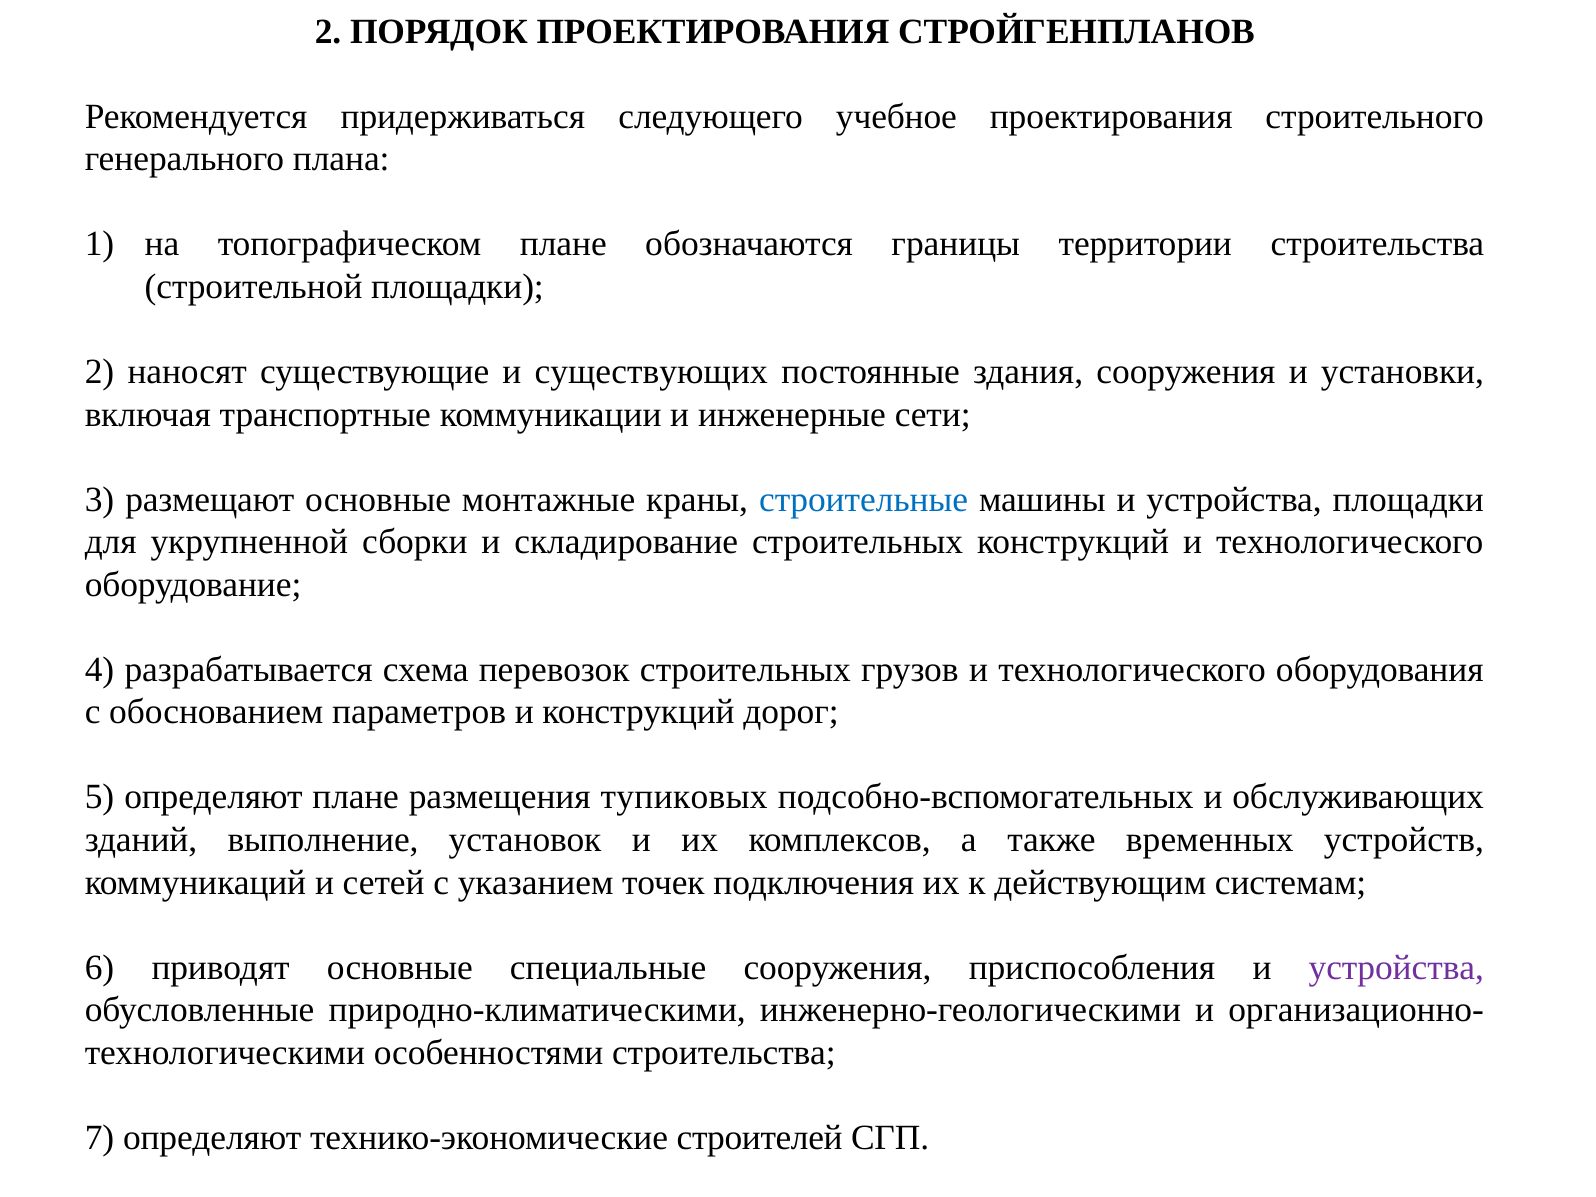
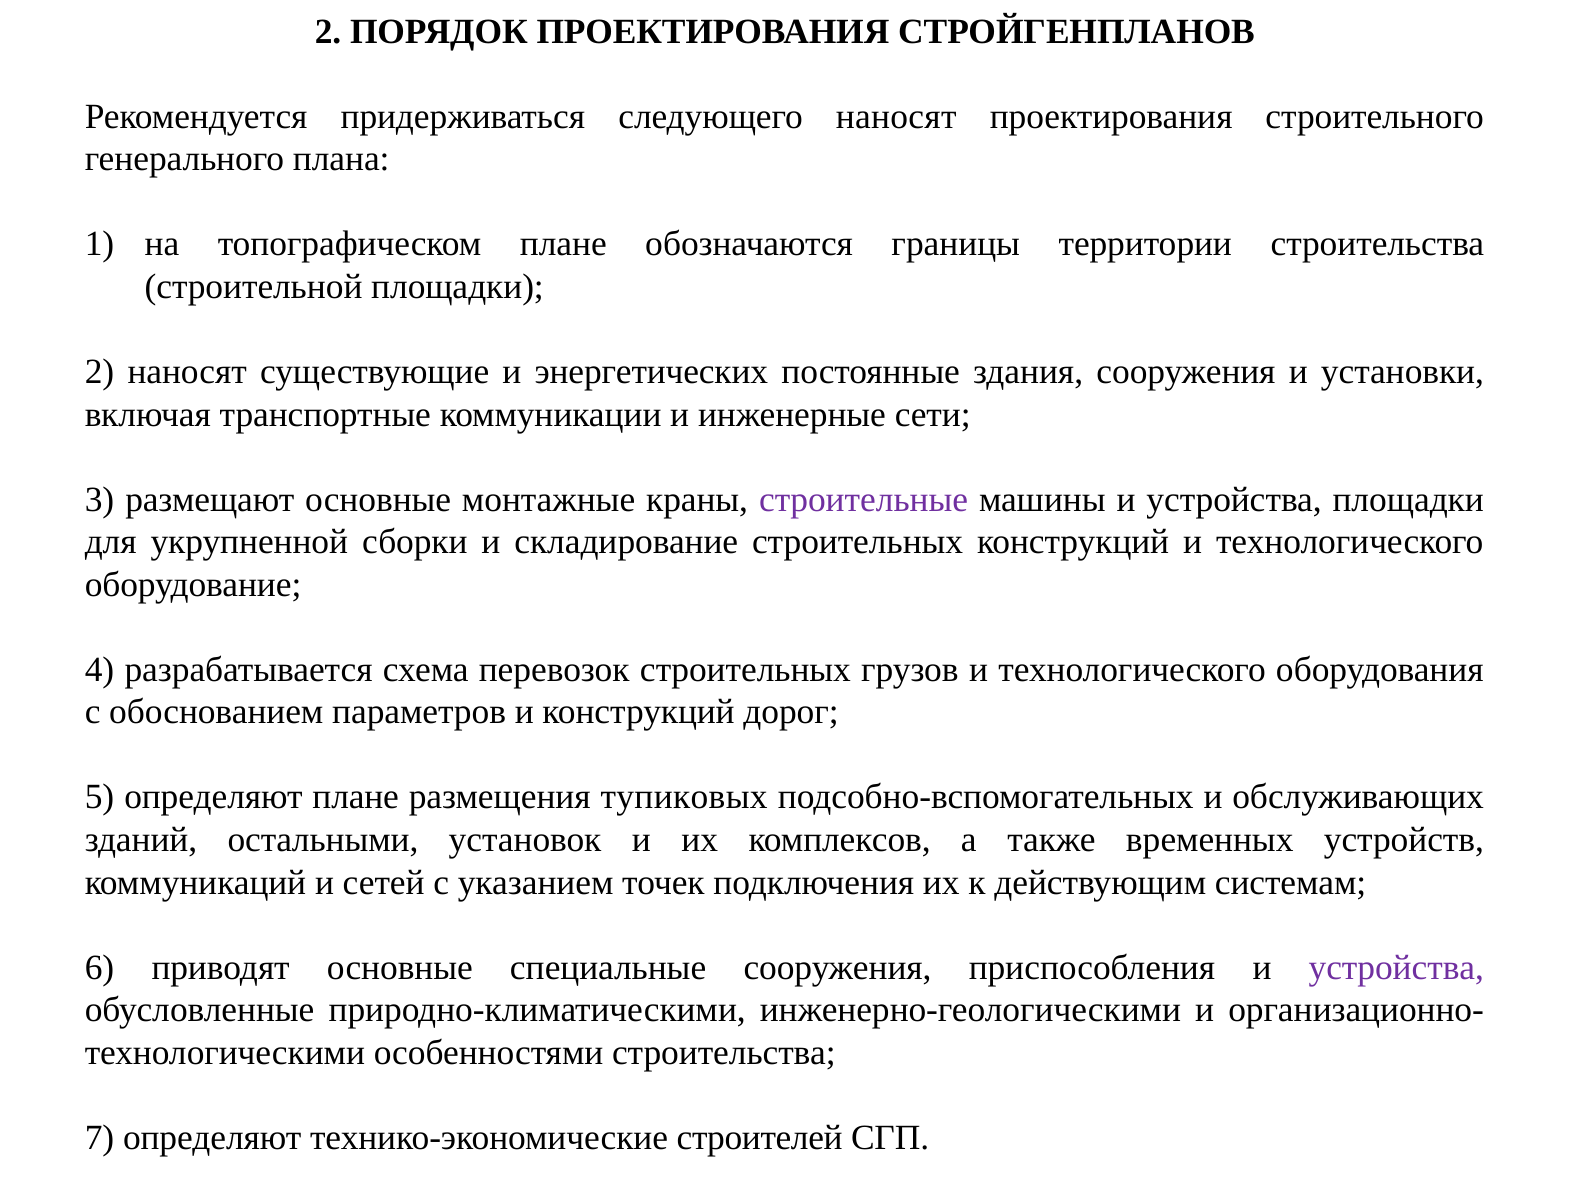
следующего учебное: учебное -> наносят
существующих: существующих -> энергетических
строительные colour: blue -> purple
выполнение: выполнение -> остальными
